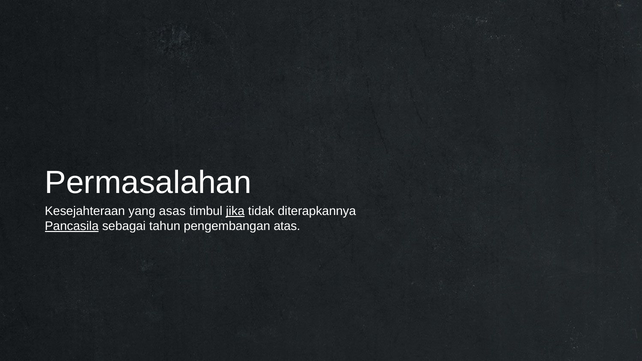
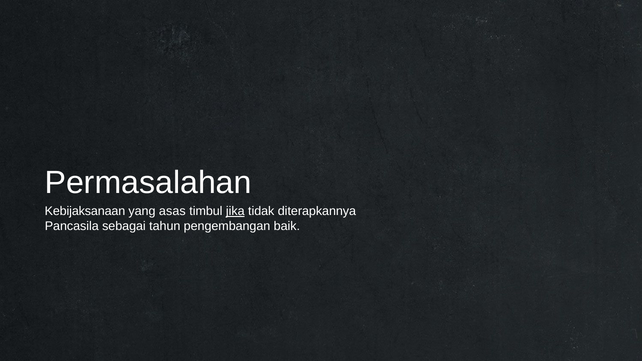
Kesejahteraan: Kesejahteraan -> Kebijaksanaan
Pancasila underline: present -> none
atas: atas -> baik
